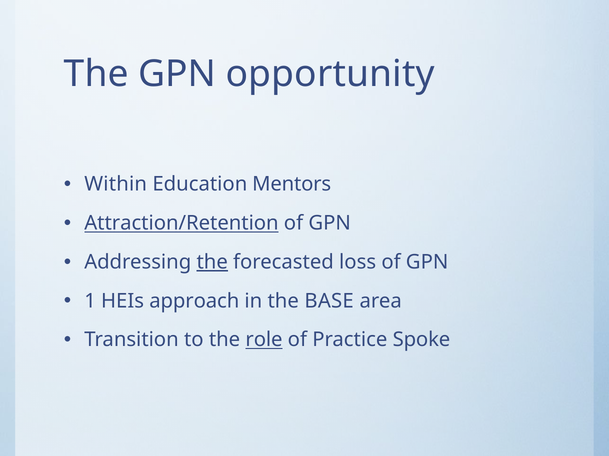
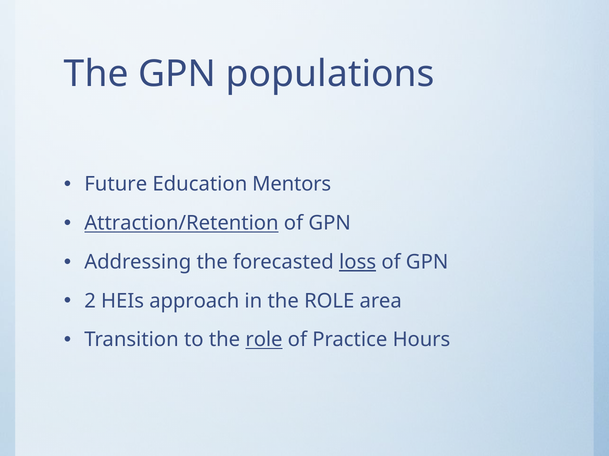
opportunity: opportunity -> populations
Within: Within -> Future
the at (212, 262) underline: present -> none
loss underline: none -> present
1: 1 -> 2
in the BASE: BASE -> ROLE
Spoke: Spoke -> Hours
